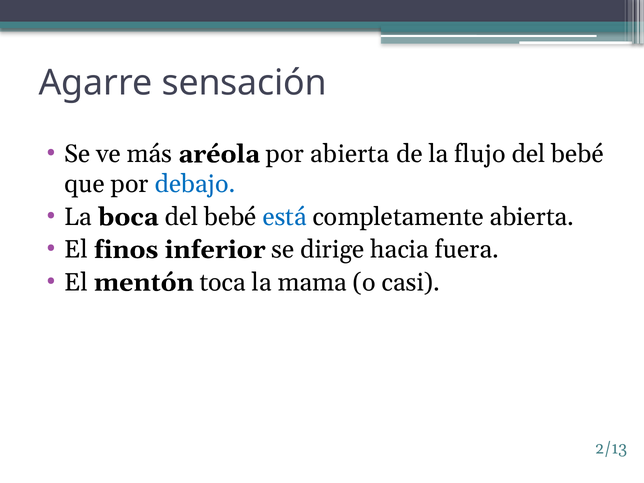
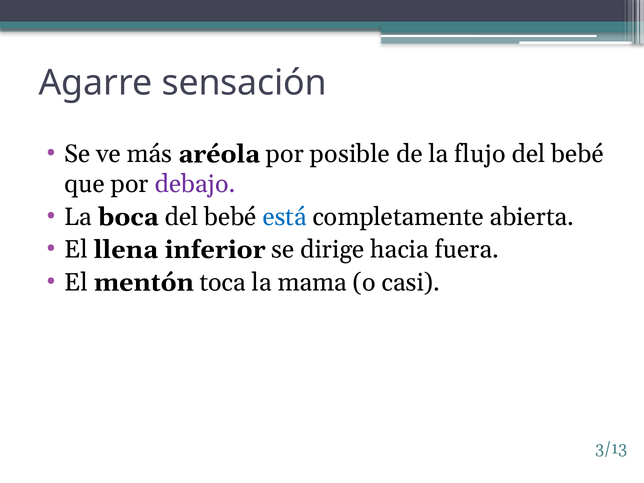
por abierta: abierta -> posible
debajo colour: blue -> purple
finos: finos -> llena
2/13: 2/13 -> 3/13
